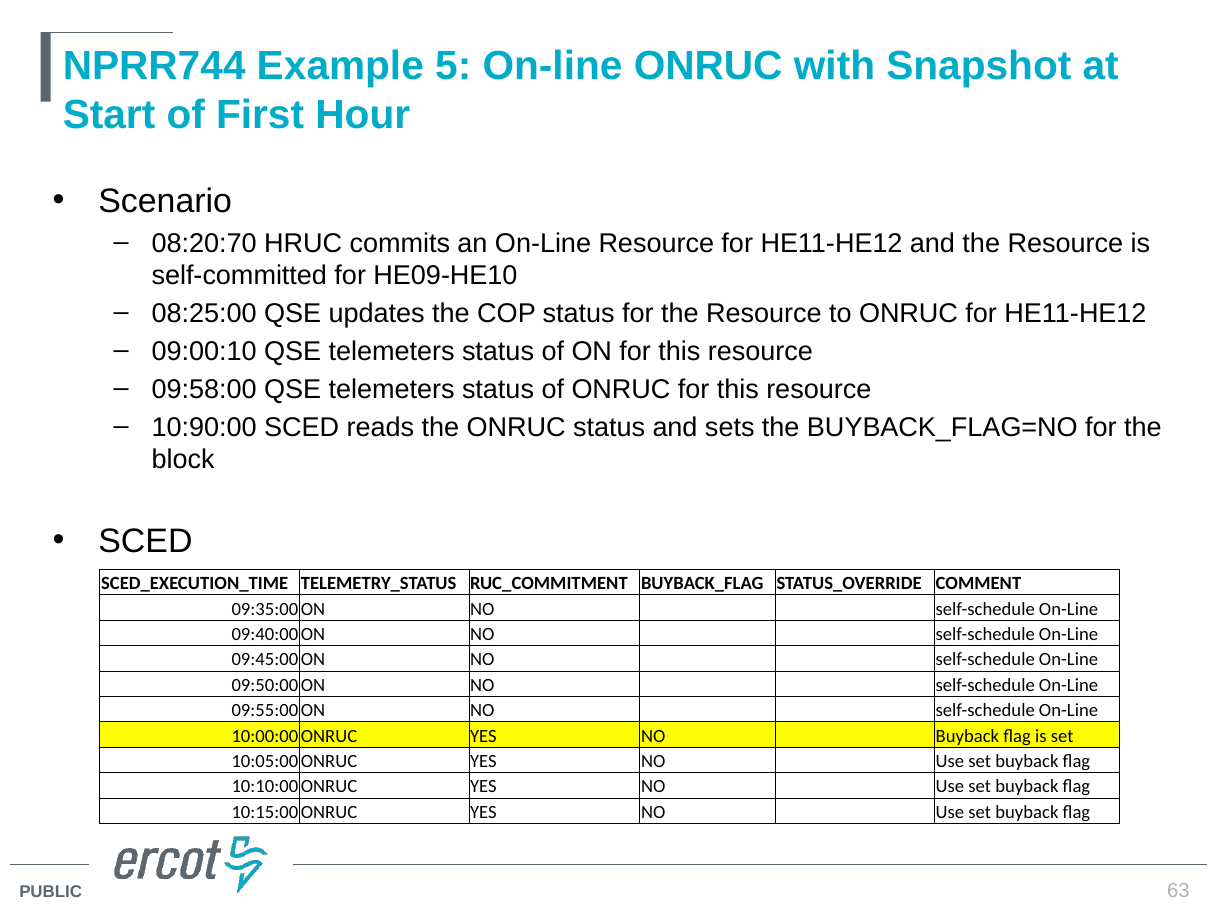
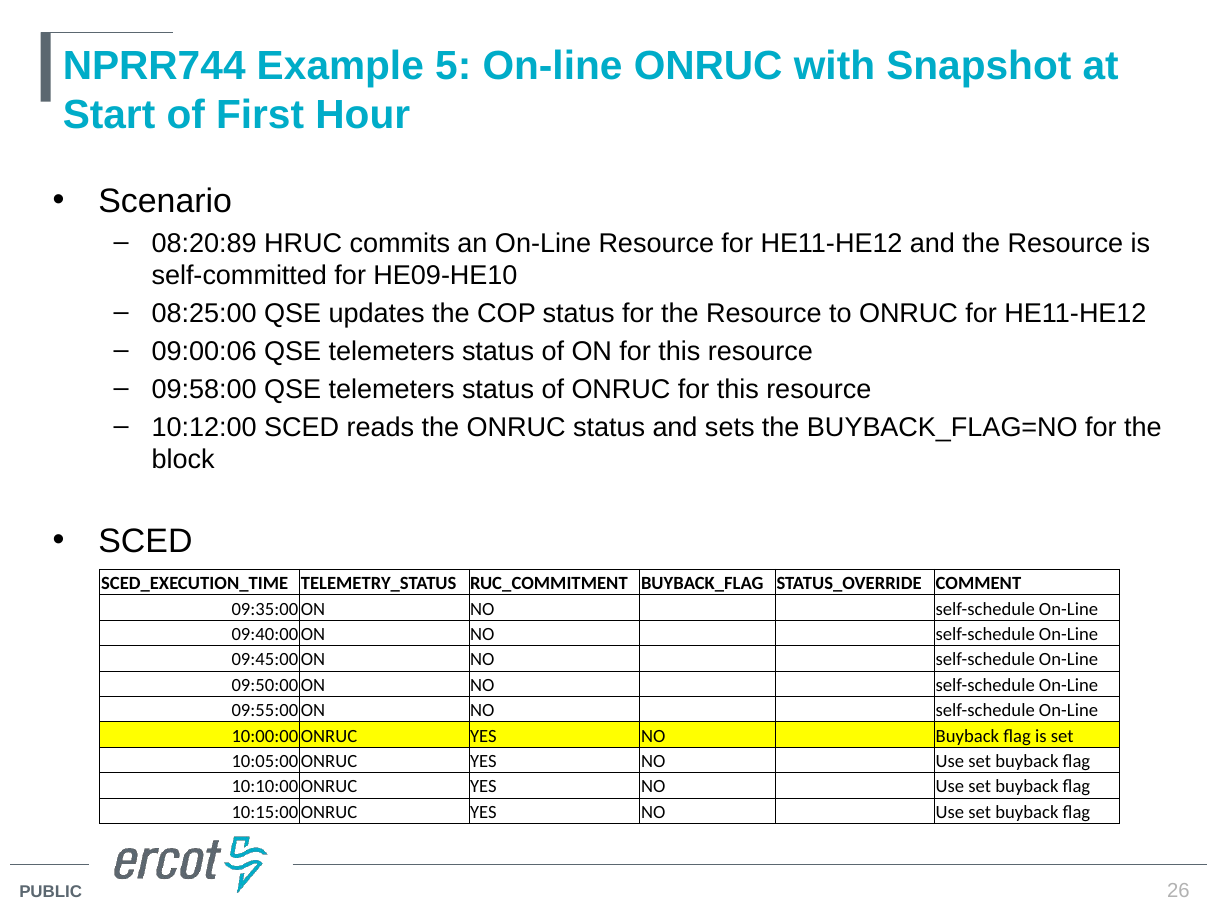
08:20:70: 08:20:70 -> 08:20:89
09:00:10: 09:00:10 -> 09:00:06
10:90:00: 10:90:00 -> 10:12:00
63: 63 -> 26
